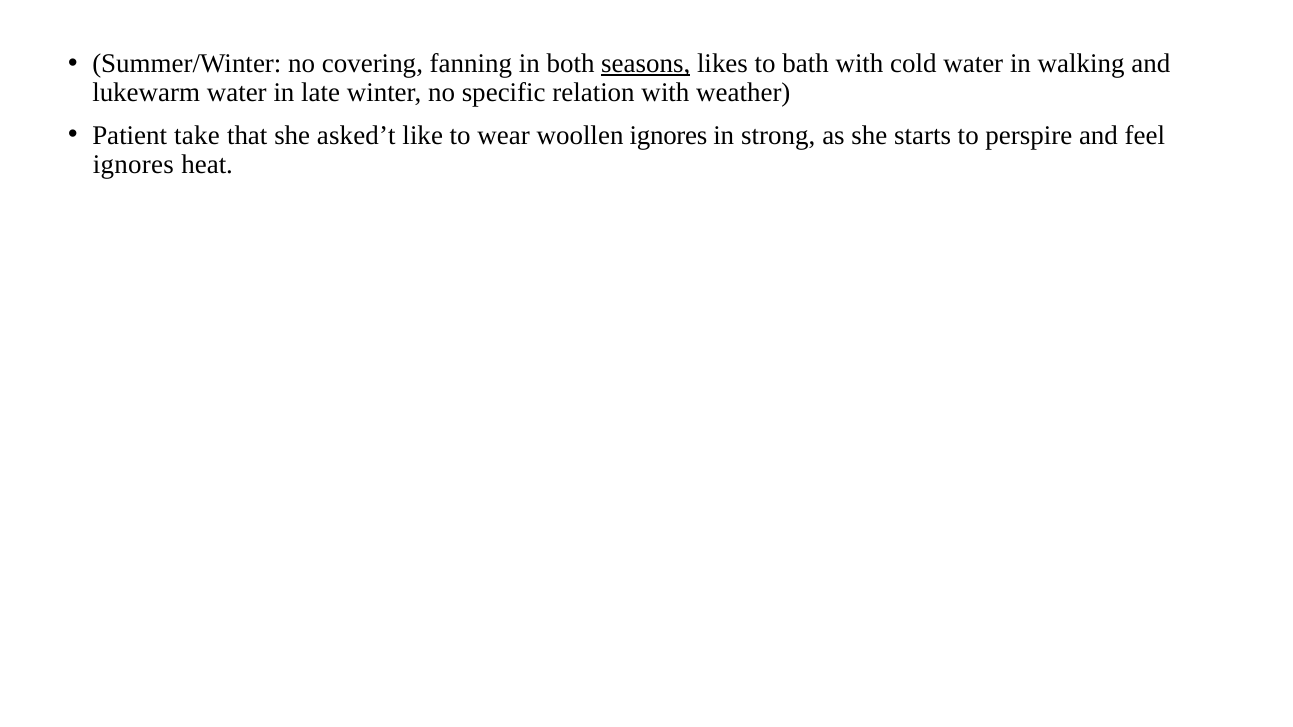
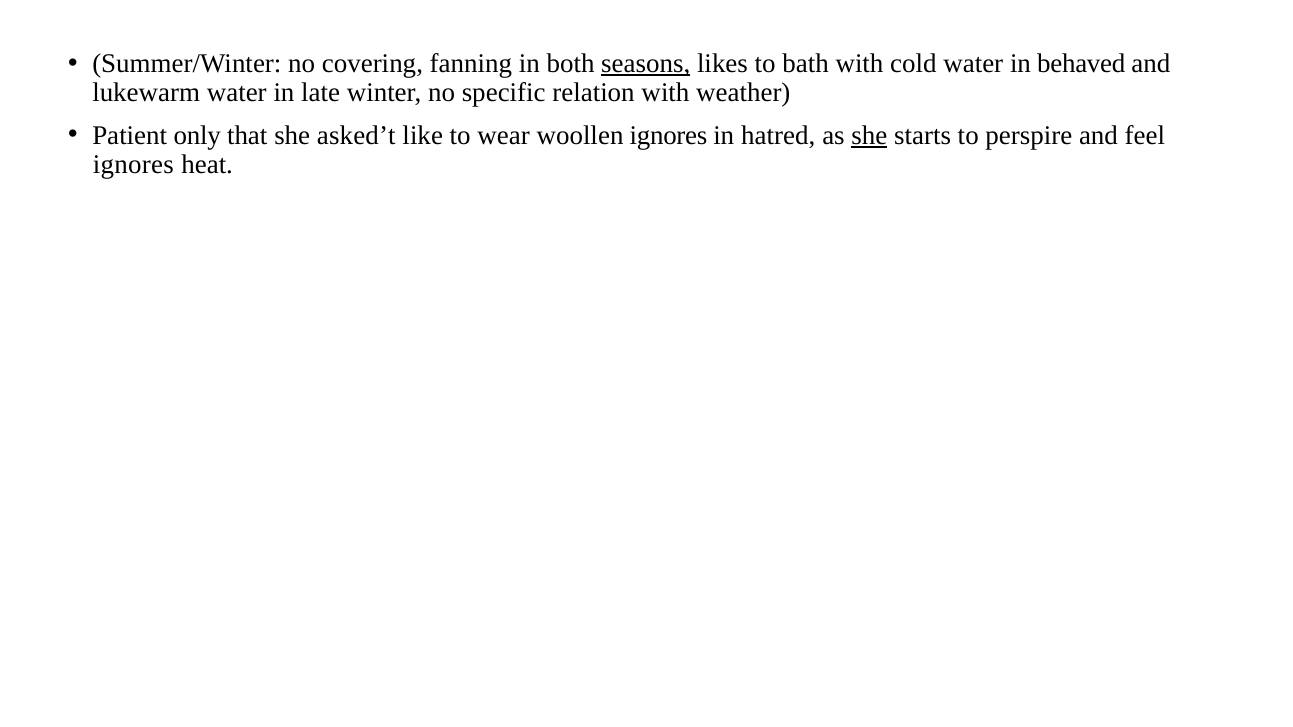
walking: walking -> behaved
take: take -> only
strong: strong -> hatred
she at (869, 135) underline: none -> present
